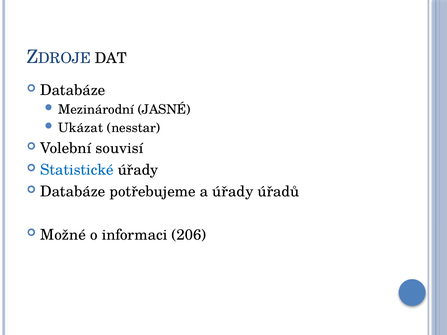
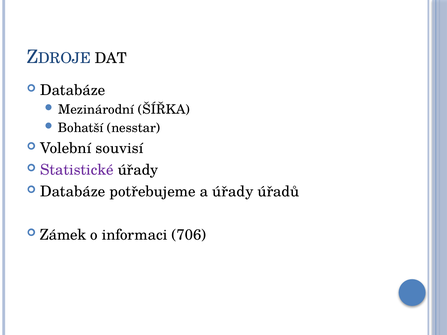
JASNÉ: JASNÉ -> ŠÍŘKA
Ukázat: Ukázat -> Bohatší
Statistické colour: blue -> purple
Možné: Možné -> Zámek
206: 206 -> 706
